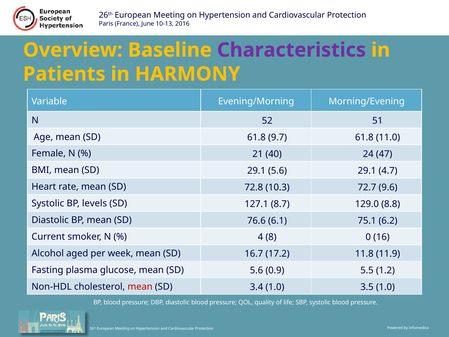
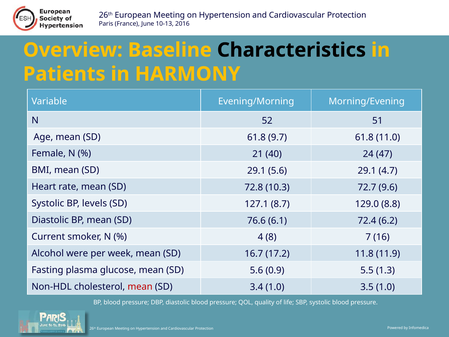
Characteristics colour: purple -> black
75.1: 75.1 -> 72.4
0: 0 -> 7
aged: aged -> were
1.2: 1.2 -> 1.3
